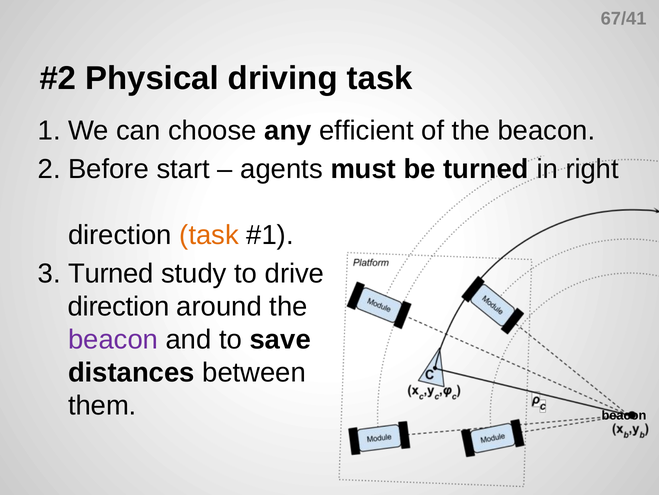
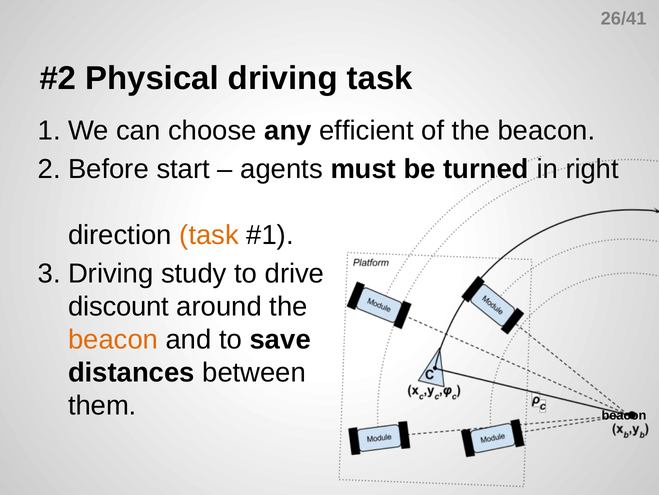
67/41: 67/41 -> 26/41
Turned at (111, 273): Turned -> Driving
direction at (119, 306): direction -> discount
beacon at (113, 339) colour: purple -> orange
